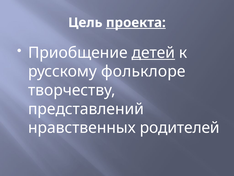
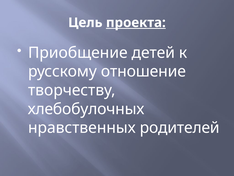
детей underline: present -> none
фольклоре: фольклоре -> отношение
представлений: представлений -> хлебобулочных
